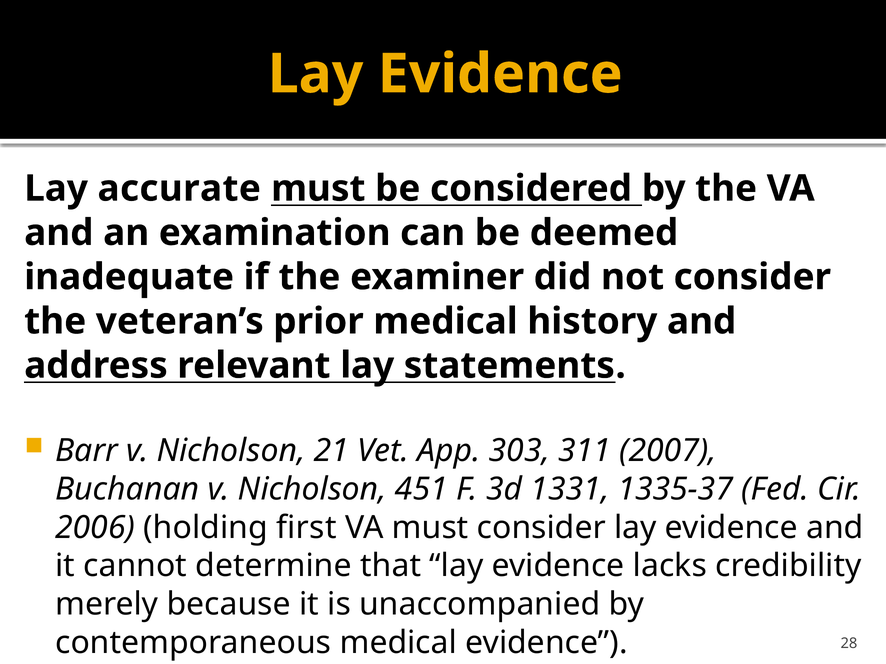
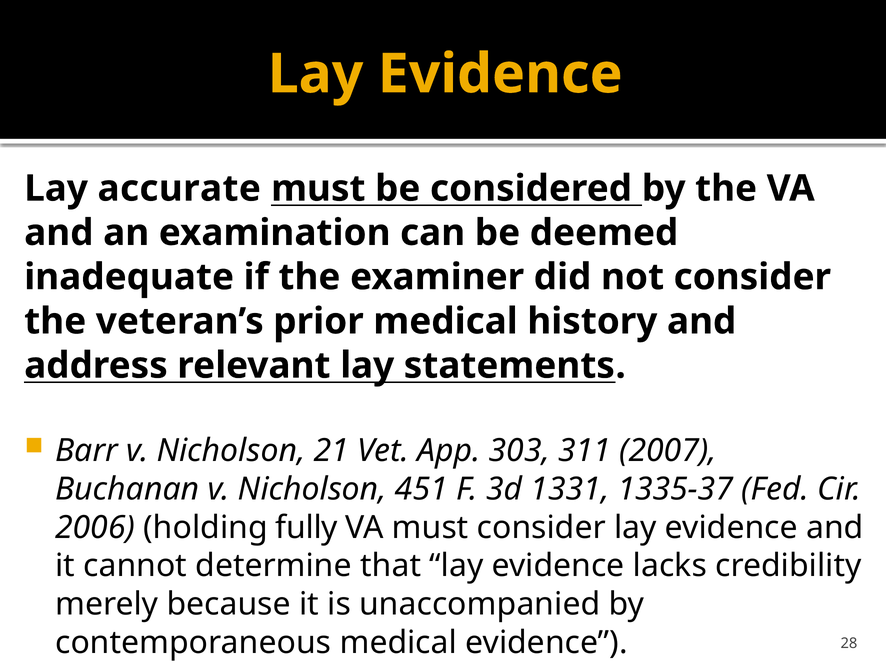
first: first -> fully
